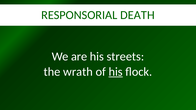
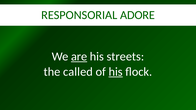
DEATH: DEATH -> ADORE
are underline: none -> present
wrath: wrath -> called
